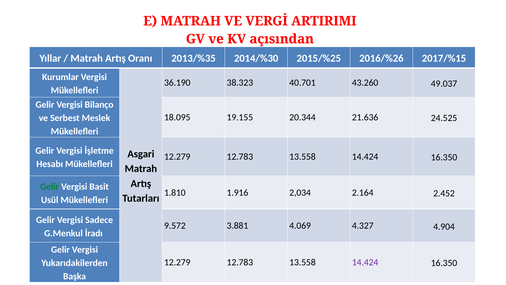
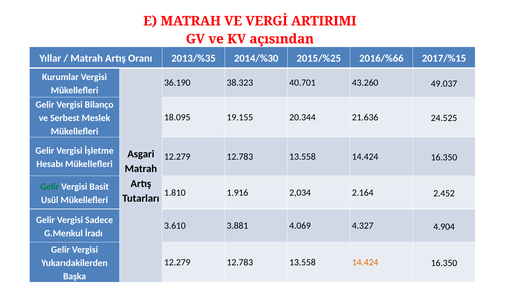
2016/%26: 2016/%26 -> 2016/%66
9.572: 9.572 -> 3.610
14.424 at (365, 262) colour: purple -> orange
